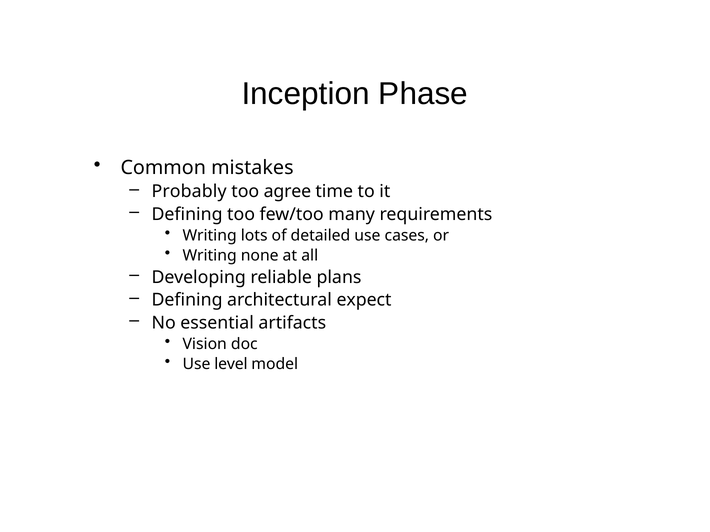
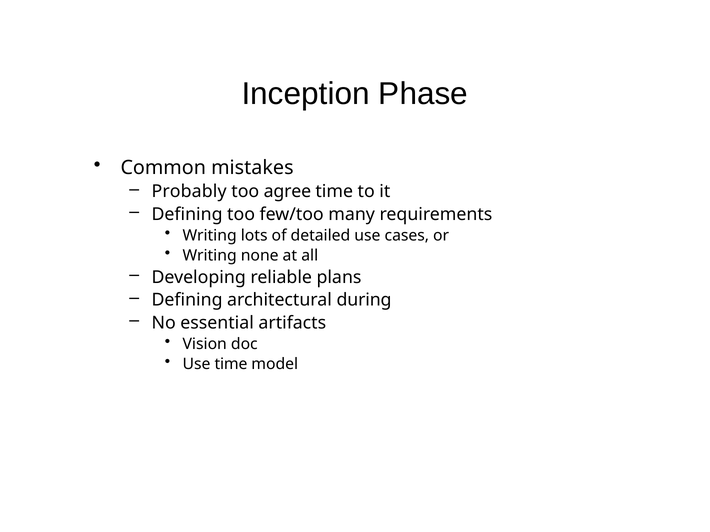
expect: expect -> during
Use level: level -> time
